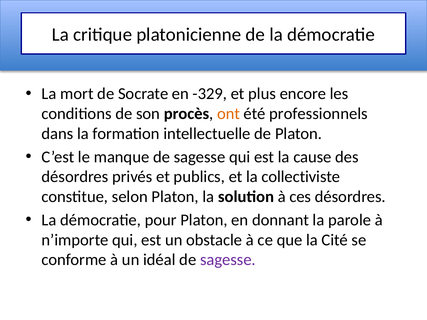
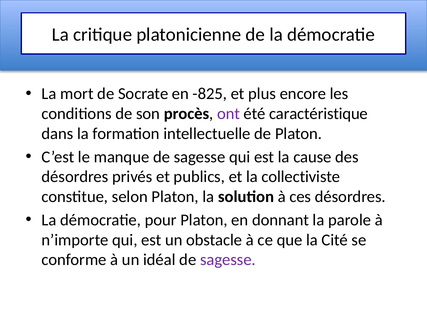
-329: -329 -> -825
ont colour: orange -> purple
professionnels: professionnels -> caractéristique
